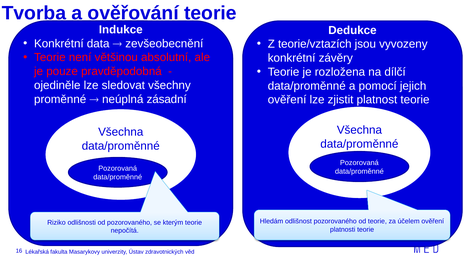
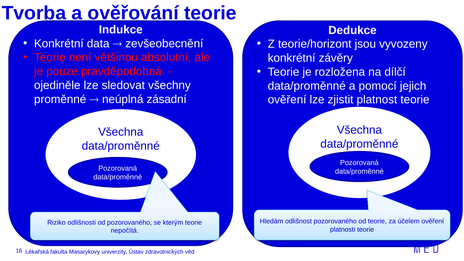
teorie/vztazích: teorie/vztazích -> teorie/horizont
